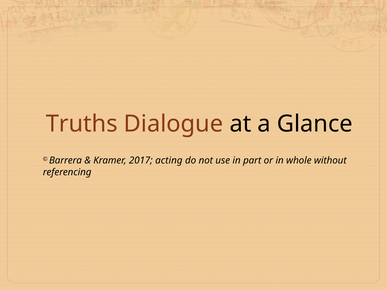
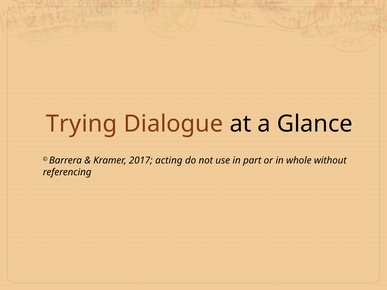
Truths: Truths -> Trying
